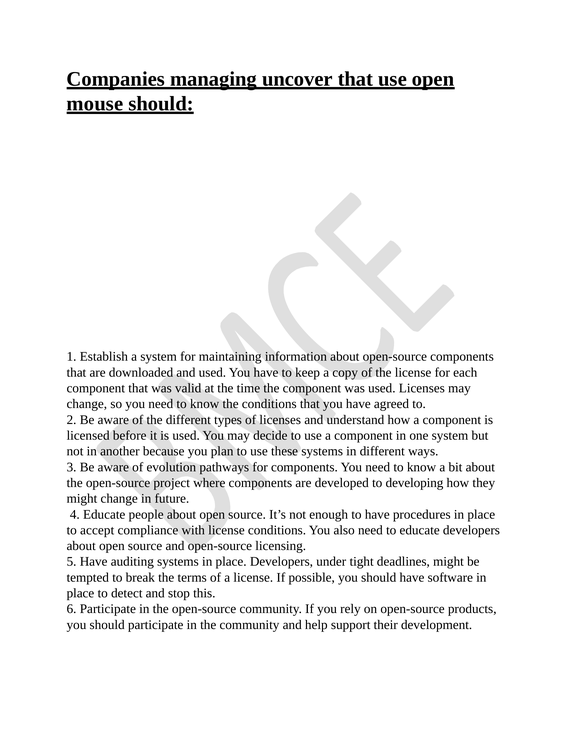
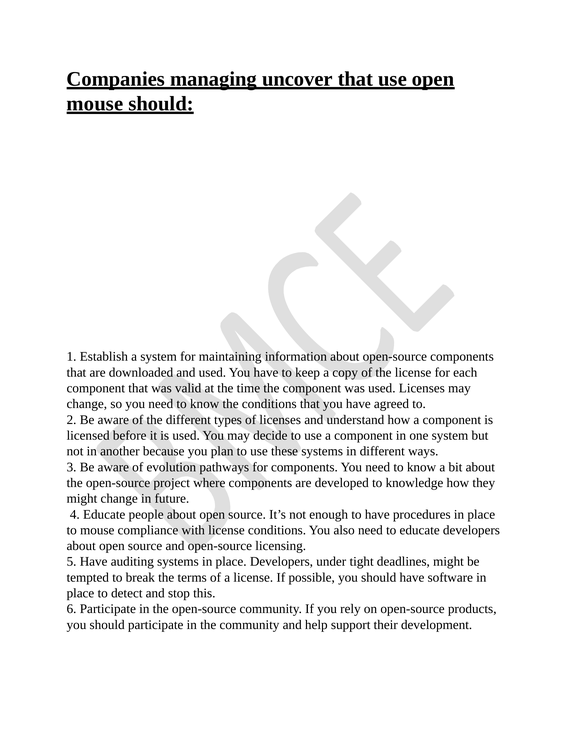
developing: developing -> knowledge
to accept: accept -> mouse
